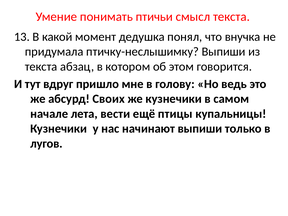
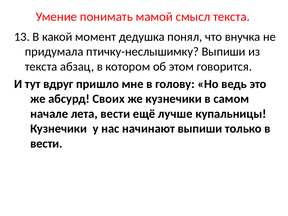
птичьи: птичьи -> мамой
птицы: птицы -> лучше
лугов at (46, 144): лугов -> вести
